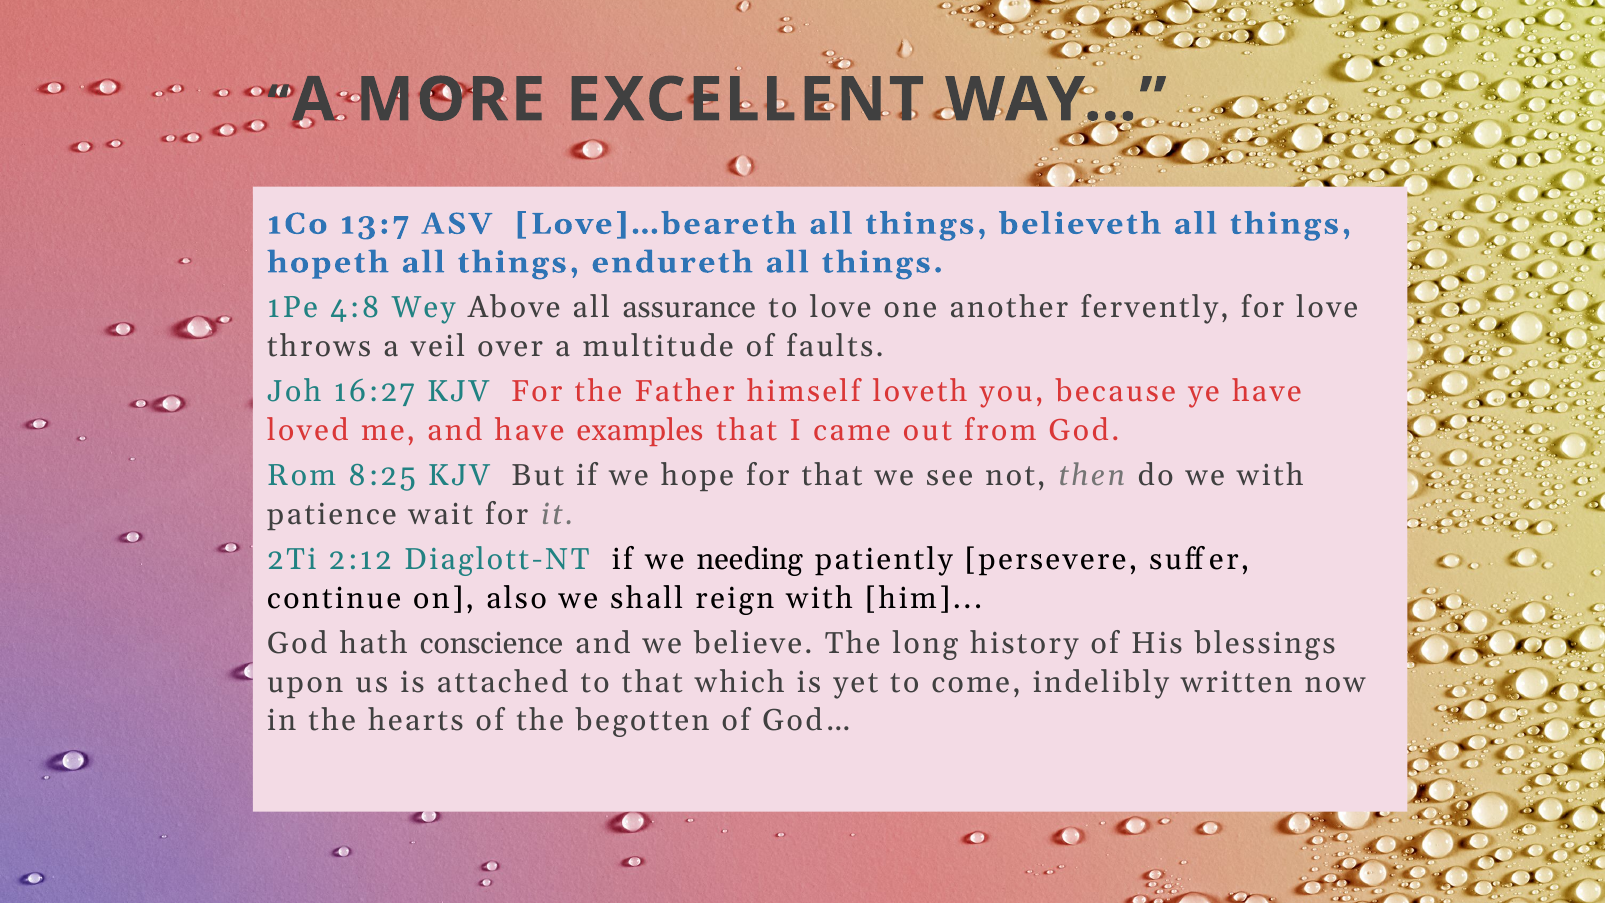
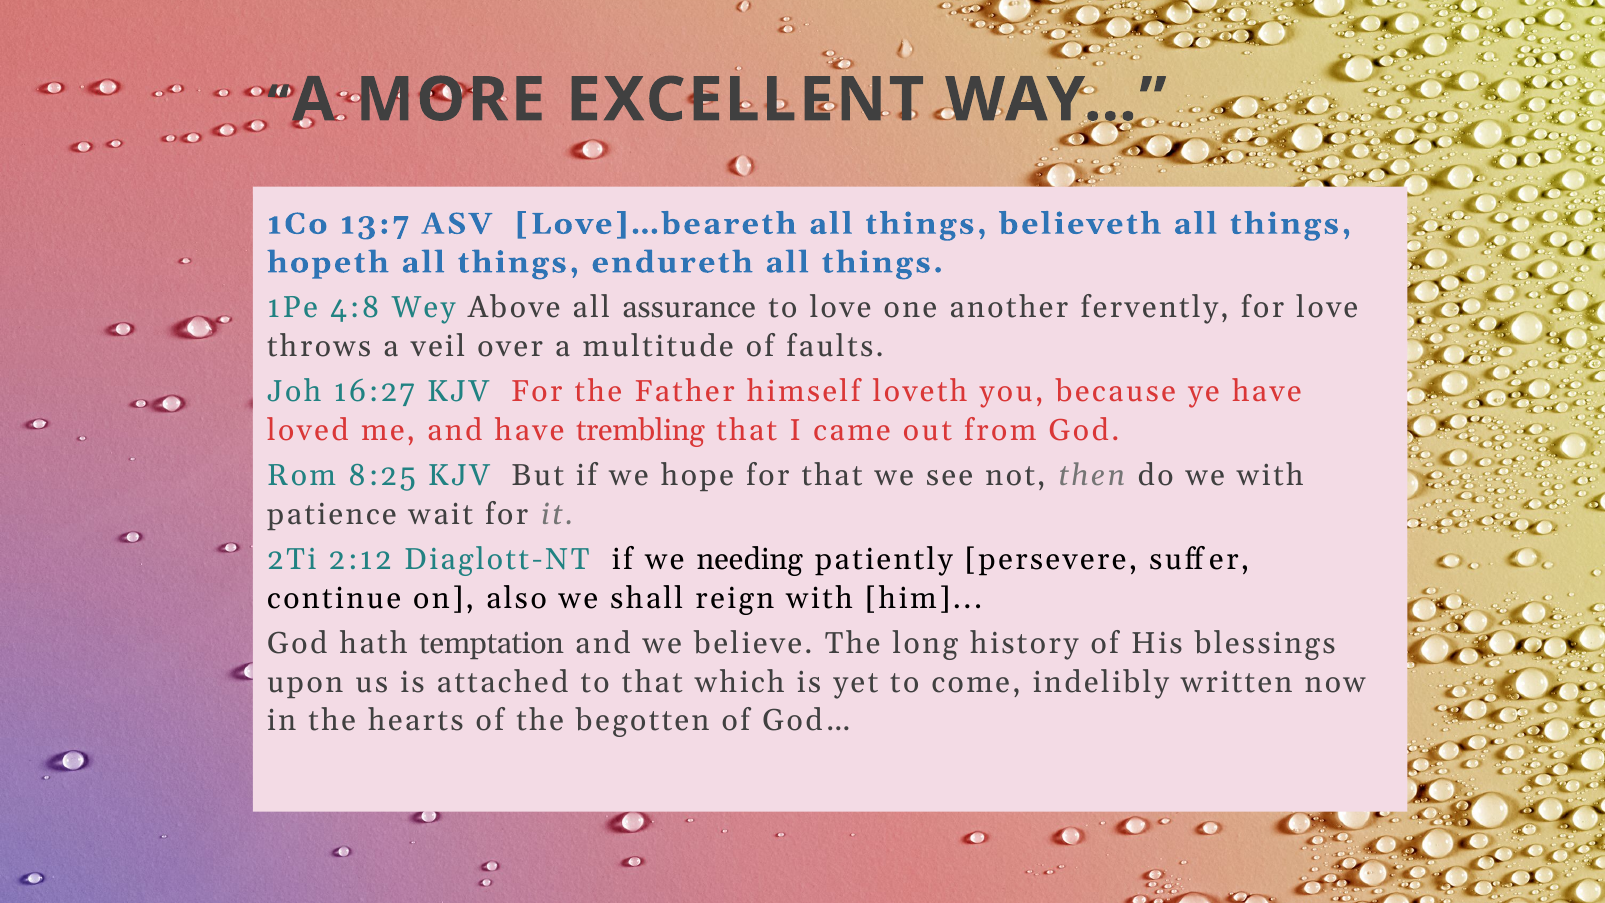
examples: examples -> trembling
conscience: conscience -> temptation
